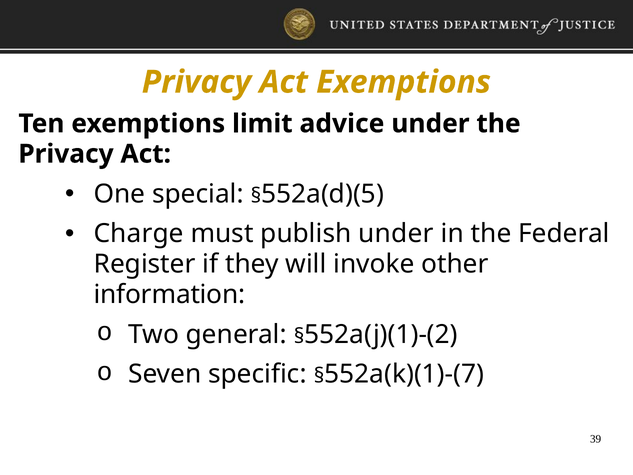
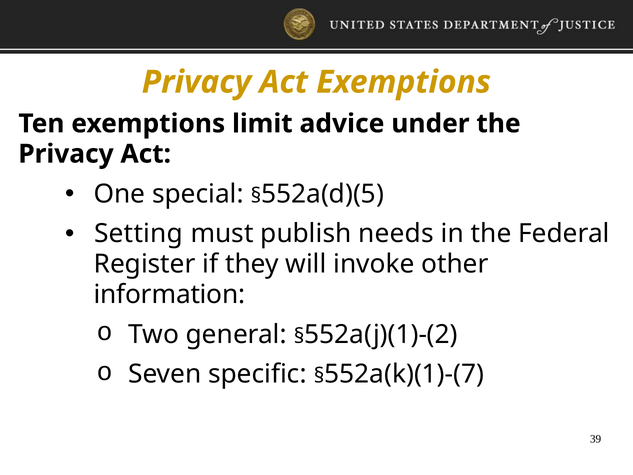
Charge: Charge -> Setting
publish under: under -> needs
